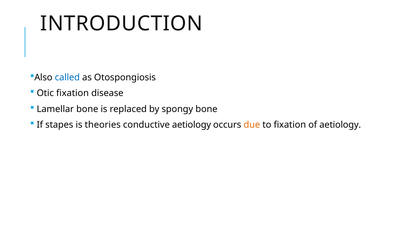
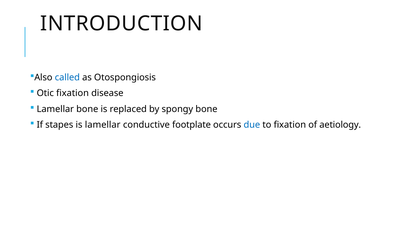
is theories: theories -> lamellar
conductive aetiology: aetiology -> footplate
due colour: orange -> blue
